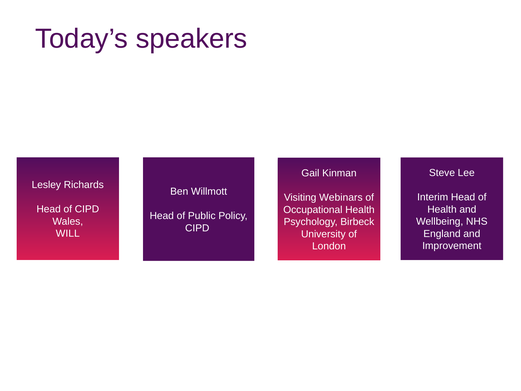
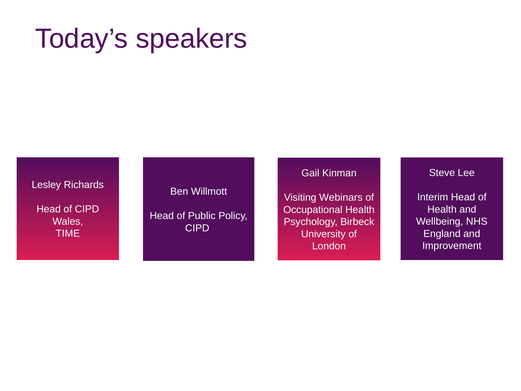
WILL: WILL -> TIME
